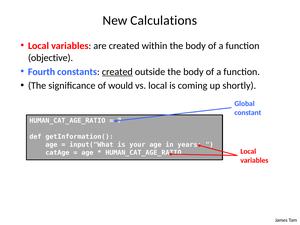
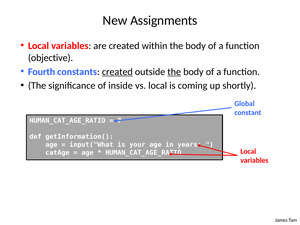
Calculations: Calculations -> Assignments
the at (174, 72) underline: none -> present
would: would -> inside
